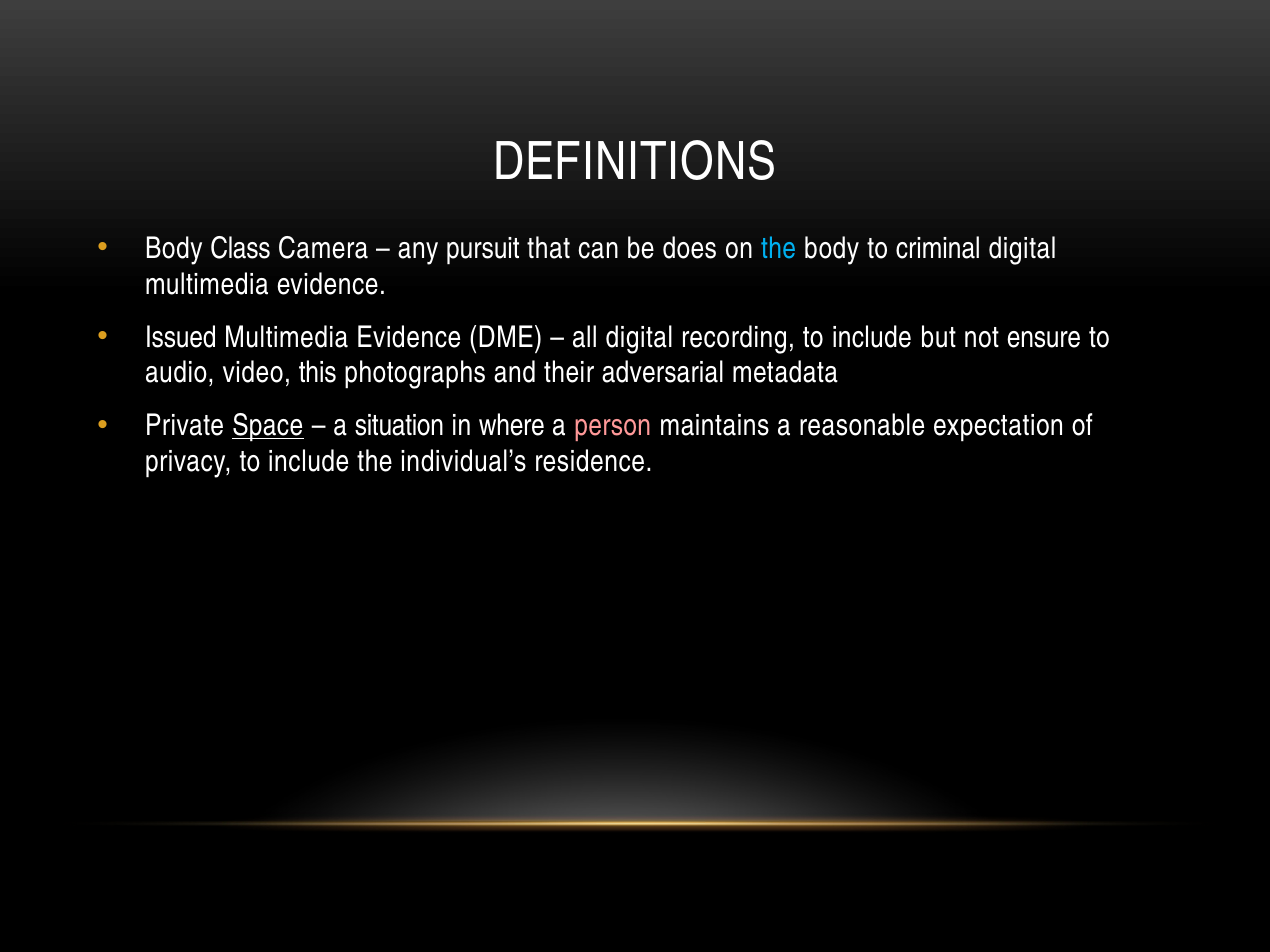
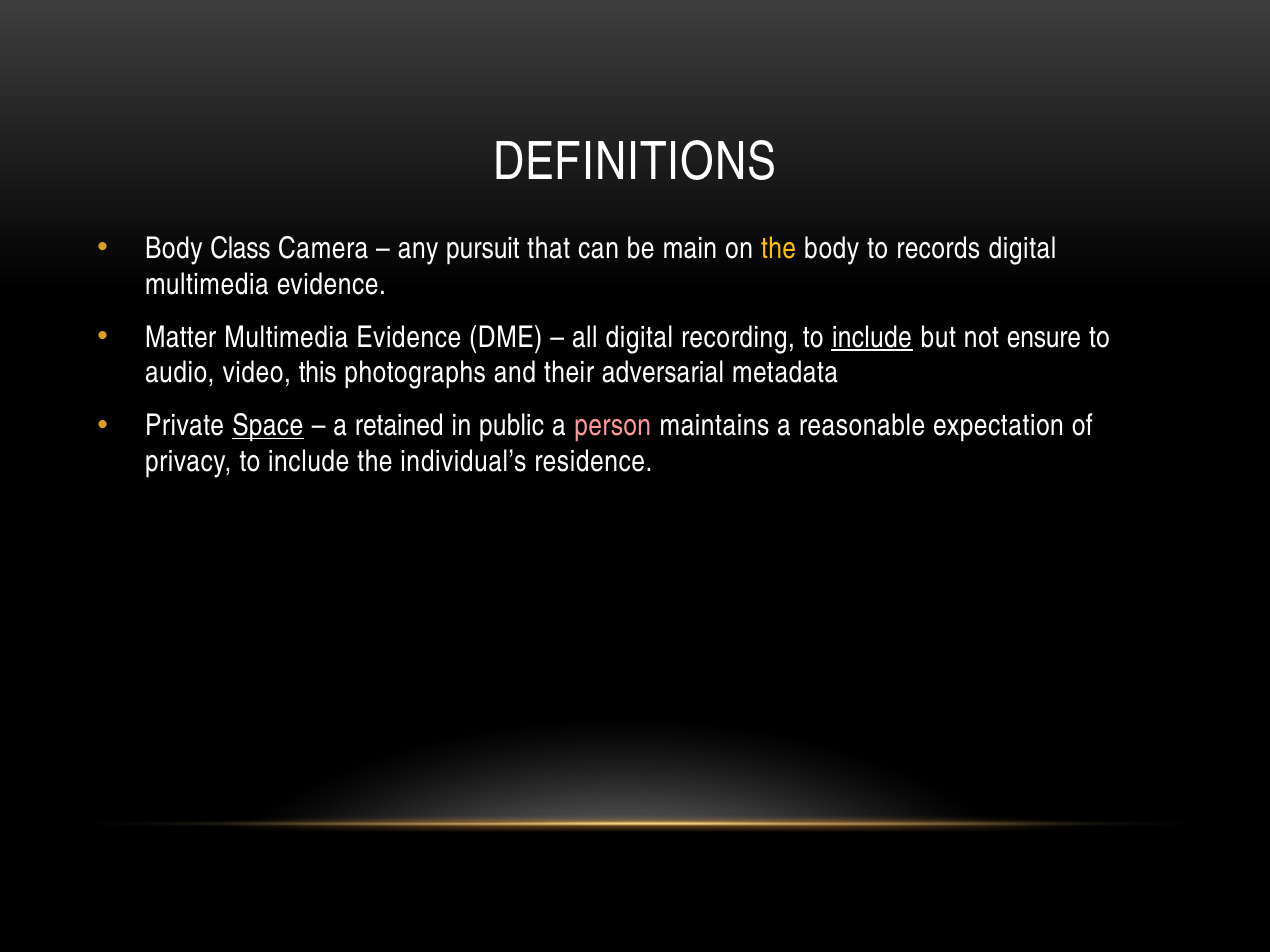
does: does -> main
the at (779, 249) colour: light blue -> yellow
criminal: criminal -> records
Issued: Issued -> Matter
include at (872, 337) underline: none -> present
situation: situation -> retained
where: where -> public
